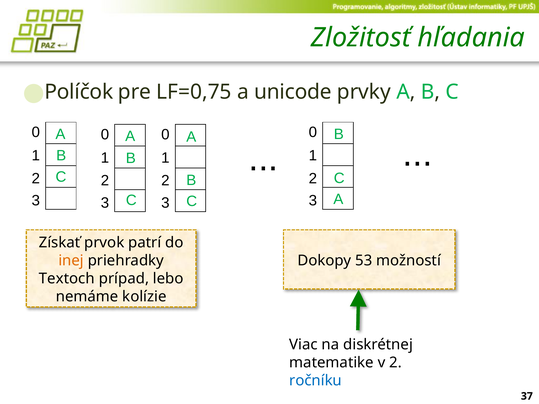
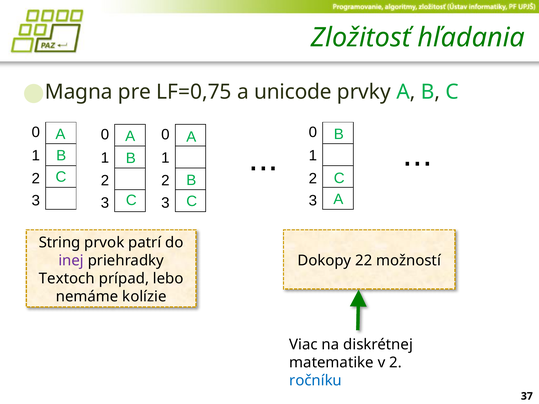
Políčok: Políčok -> Magna
Získať: Získať -> String
inej colour: orange -> purple
53: 53 -> 22
